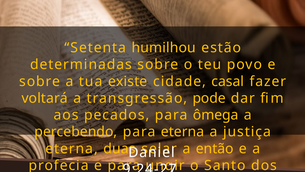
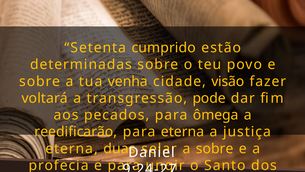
humilhou: humilhou -> cumprido
existe: existe -> venha
casal: casal -> visão
percebendo: percebendo -> reedificarão
a então: então -> sobre
